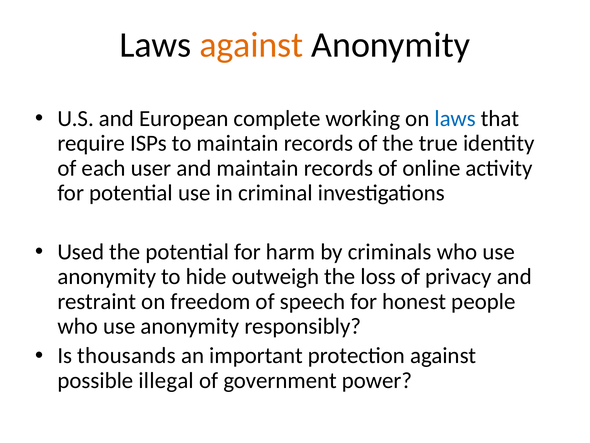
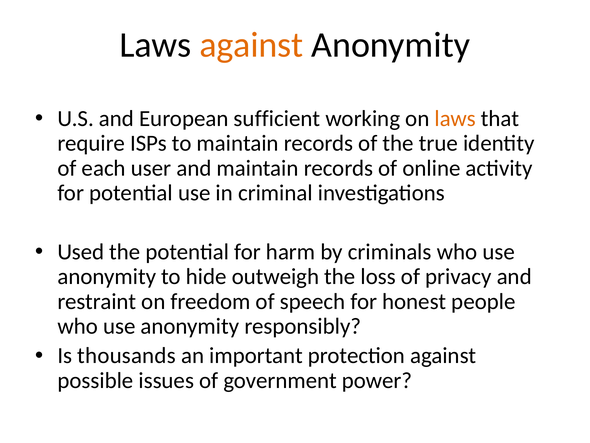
complete: complete -> sufficient
laws at (455, 118) colour: blue -> orange
illegal: illegal -> issues
